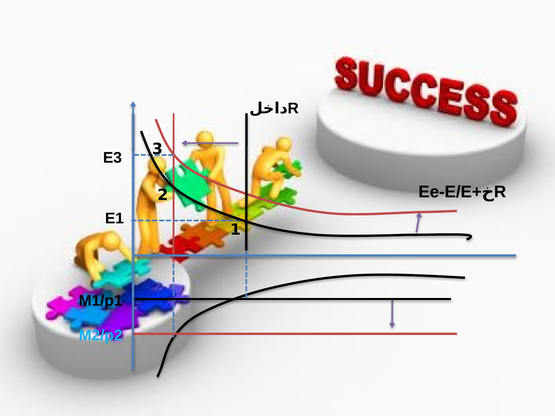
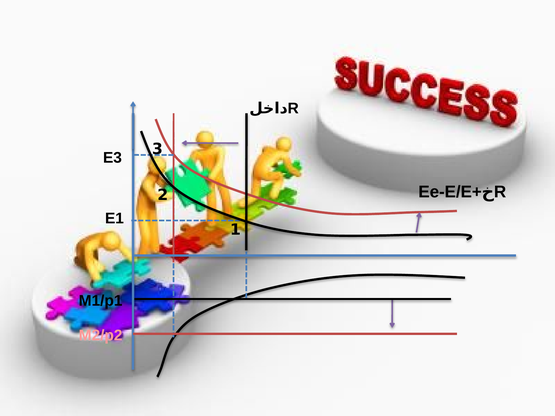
M2/p2 colour: light blue -> pink
